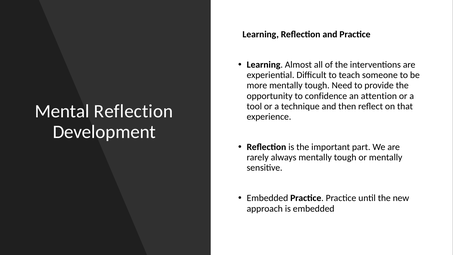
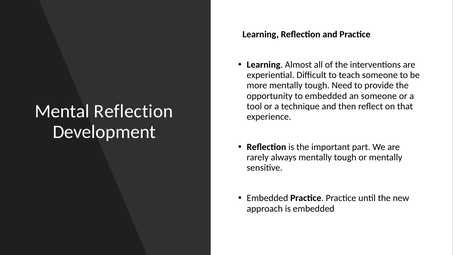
to confidence: confidence -> embedded
an attention: attention -> someone
